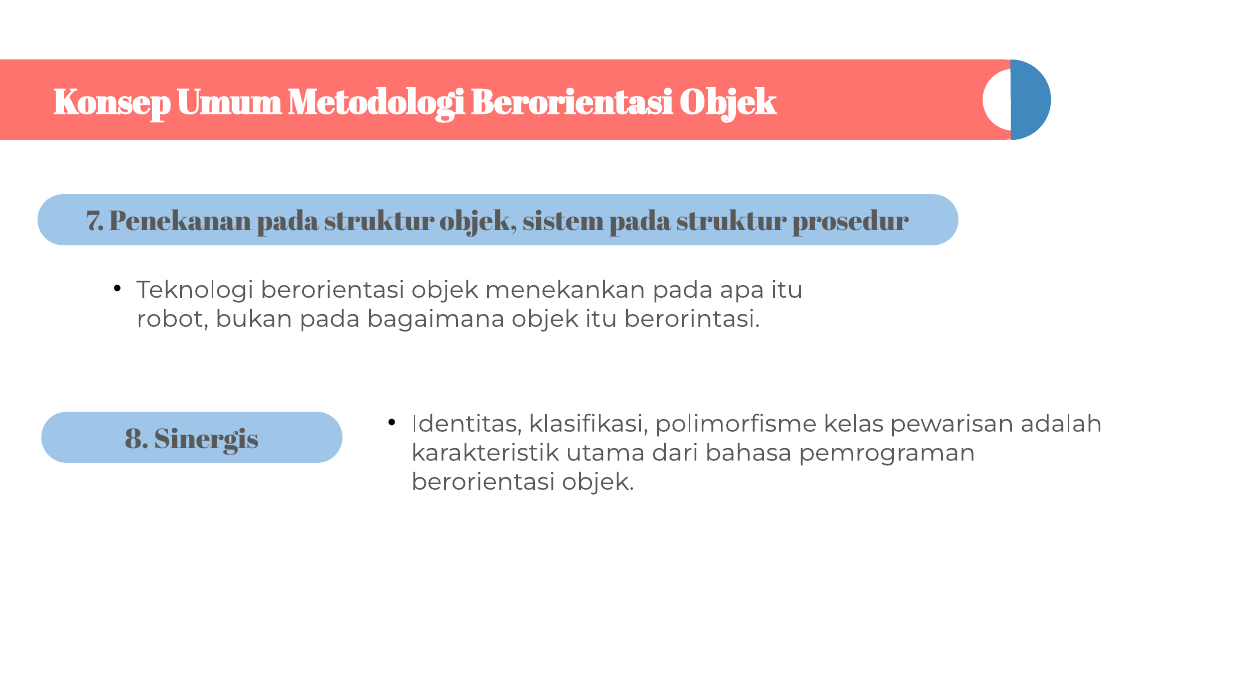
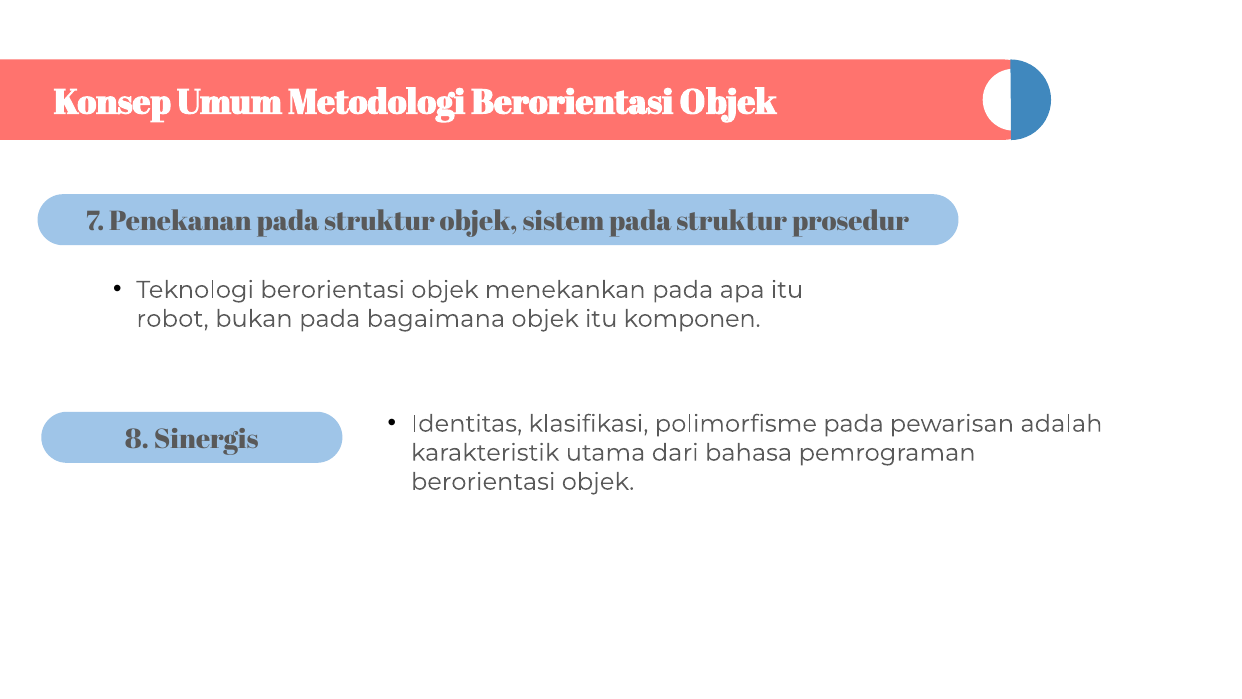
berorintasi: berorintasi -> komponen
polimorfisme kelas: kelas -> pada
